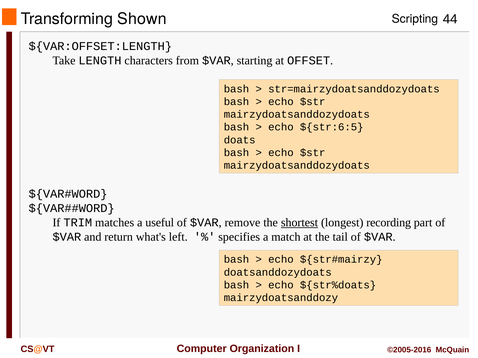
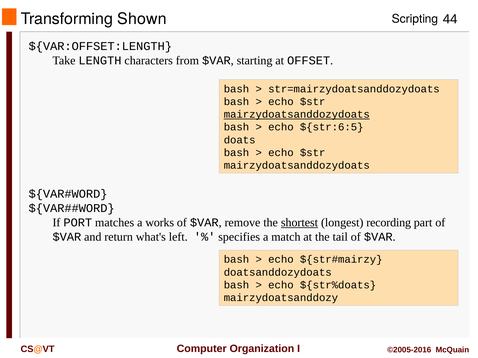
mairzydoatsanddozydoats at (297, 115) underline: none -> present
TRIM: TRIM -> PORT
useful: useful -> works
